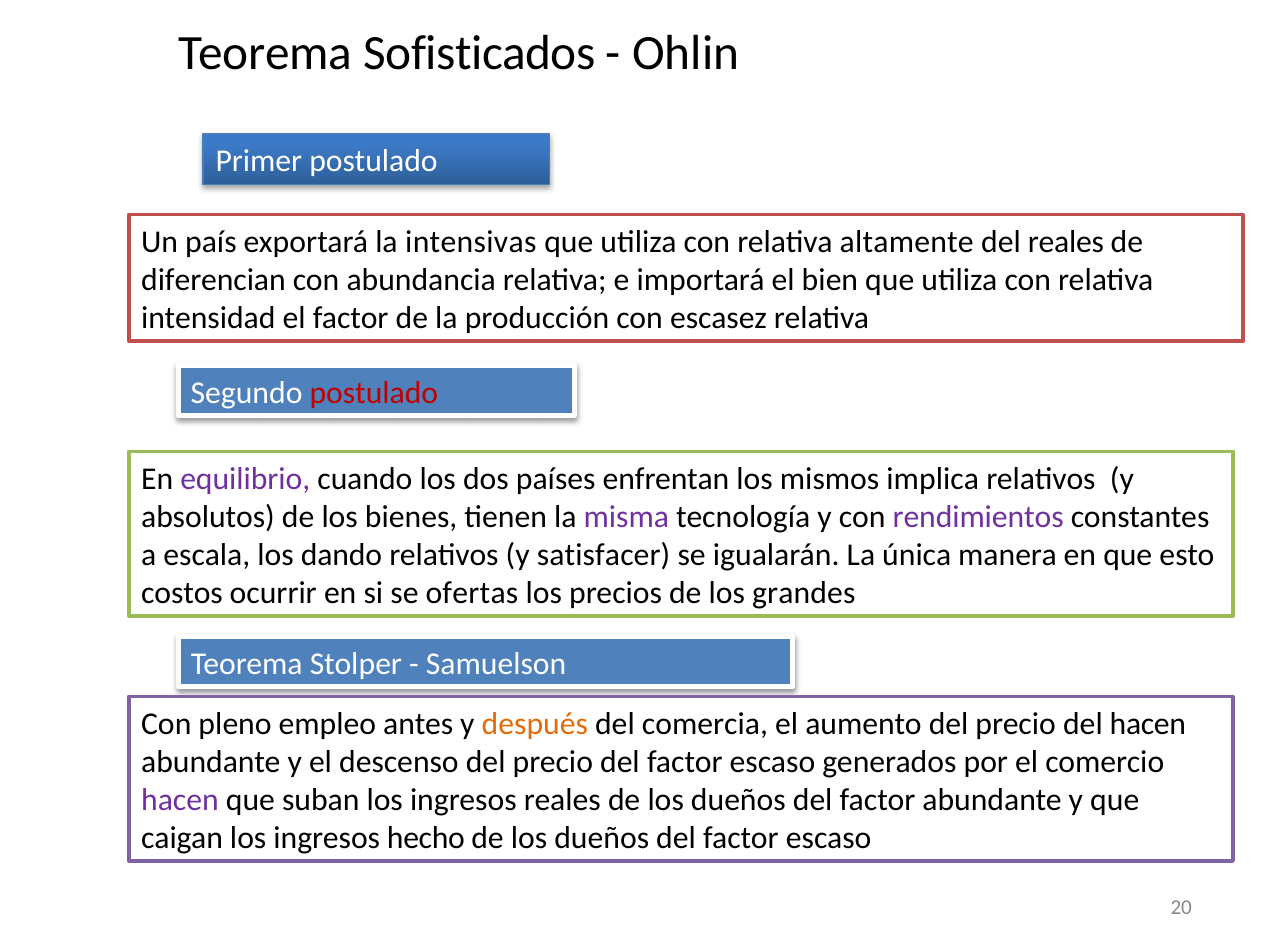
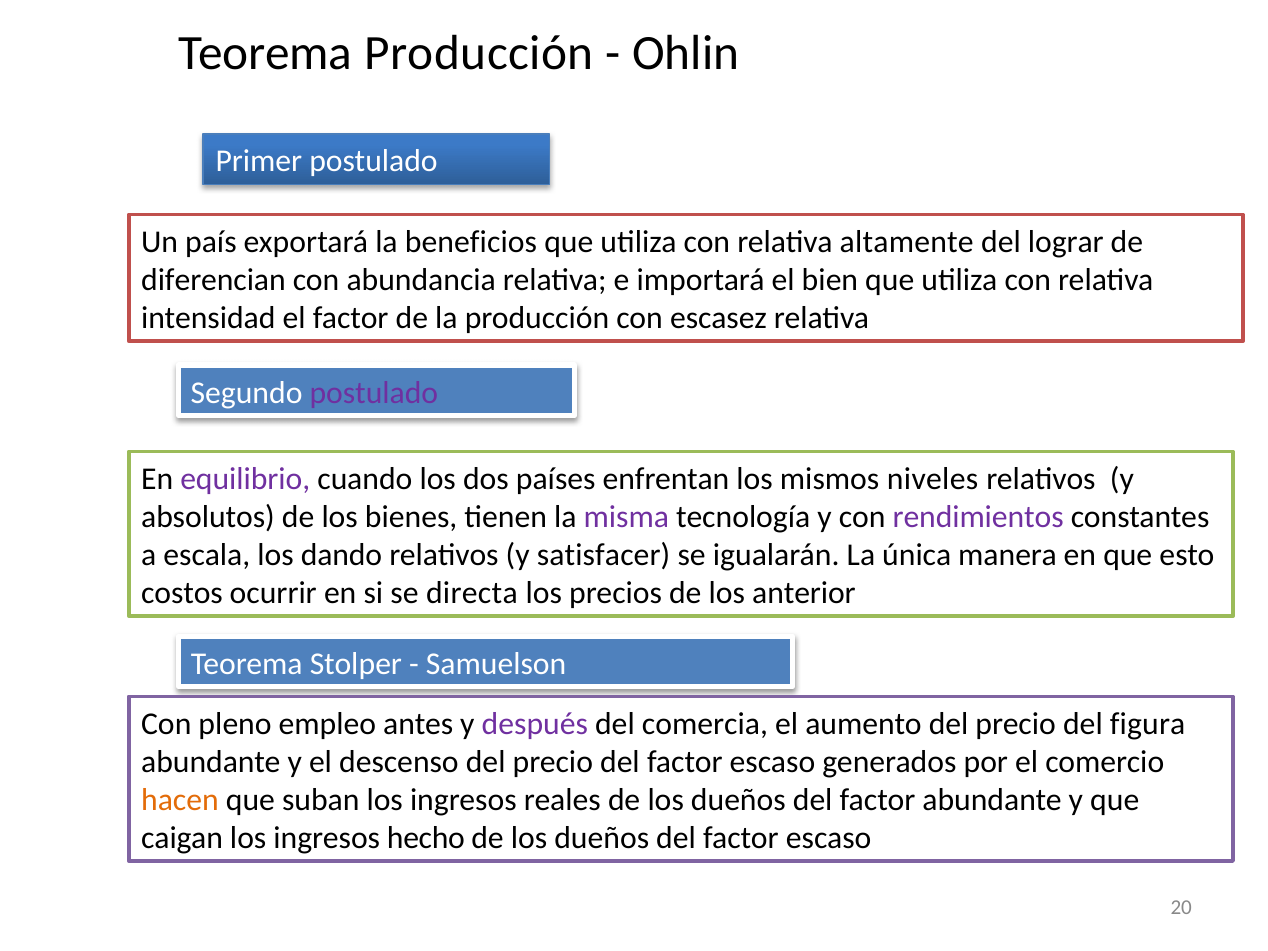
Teorema Sofisticados: Sofisticados -> Producción
intensivas: intensivas -> beneficios
del reales: reales -> lograr
postulado at (374, 393) colour: red -> purple
implica: implica -> niveles
ofertas: ofertas -> directa
grandes: grandes -> anterior
después colour: orange -> purple
del hacen: hacen -> figura
hacen at (180, 800) colour: purple -> orange
